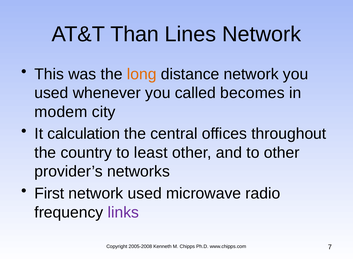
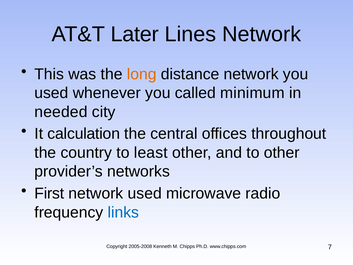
Than: Than -> Later
becomes: becomes -> minimum
modem: modem -> needed
links colour: purple -> blue
